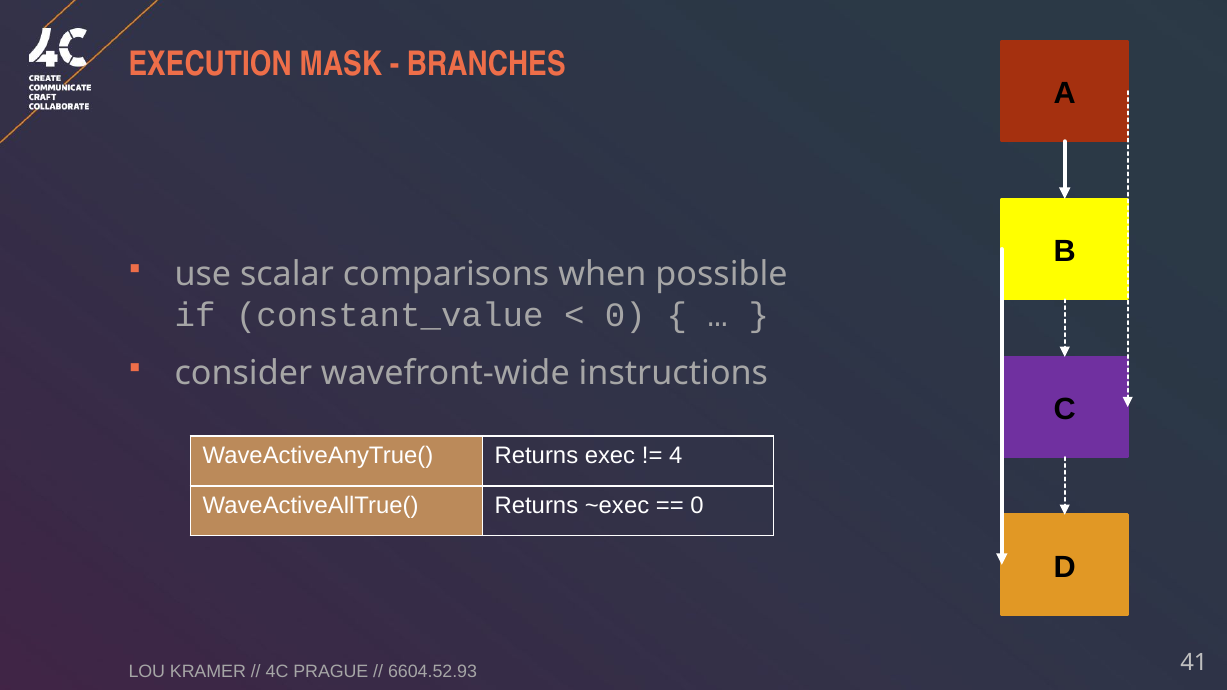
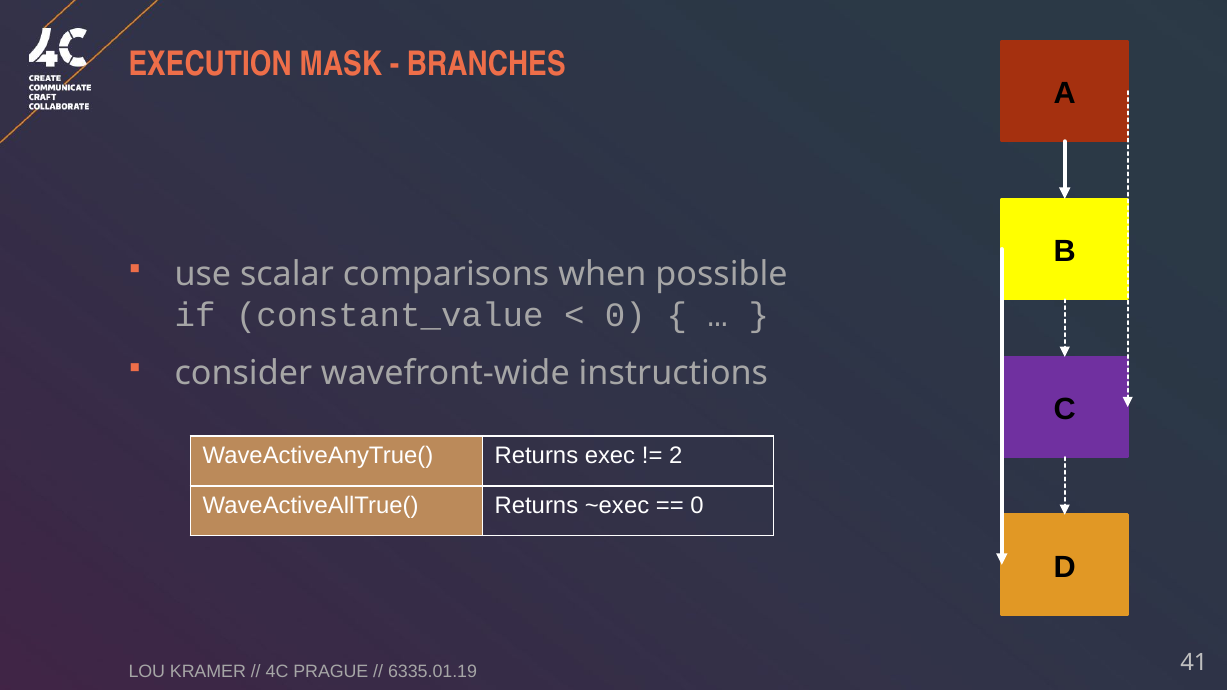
4: 4 -> 2
6604.52.93: 6604.52.93 -> 6335.01.19
